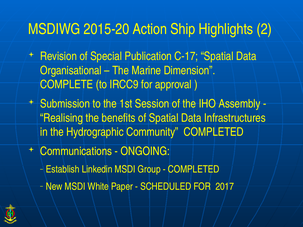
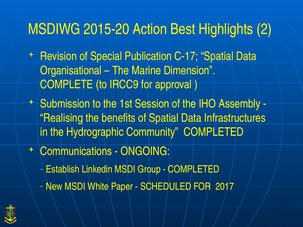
Ship: Ship -> Best
